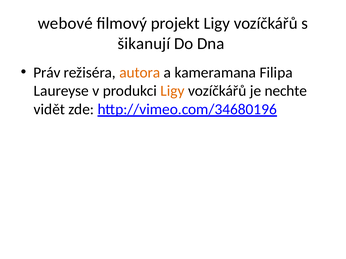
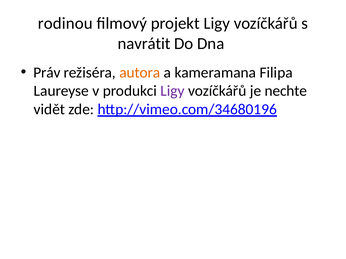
webové: webové -> rodinou
šikanují: šikanují -> navrátit
Ligy at (172, 91) colour: orange -> purple
